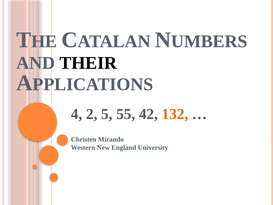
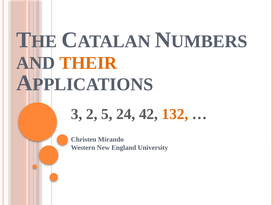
THEIR colour: black -> orange
4: 4 -> 3
55: 55 -> 24
